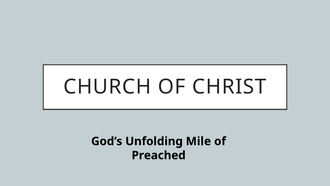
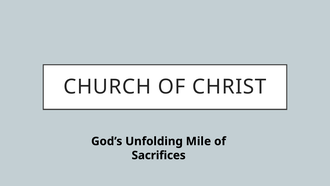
Preached: Preached -> Sacrifices
